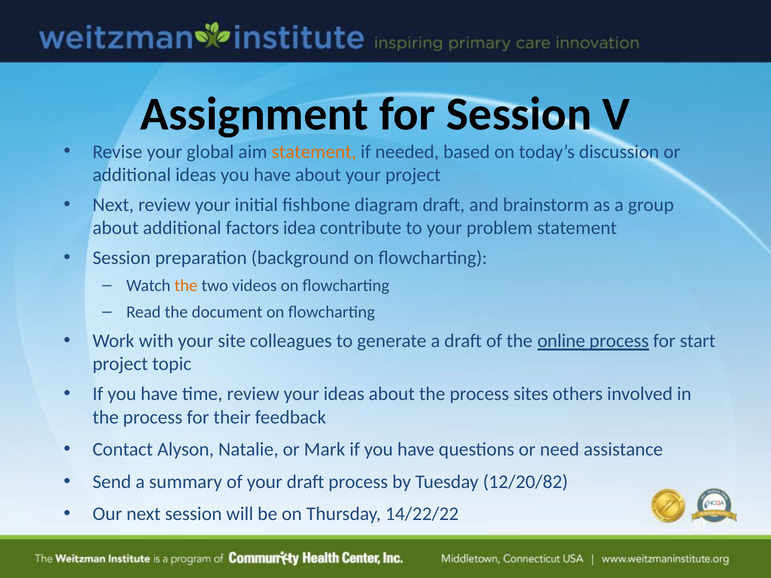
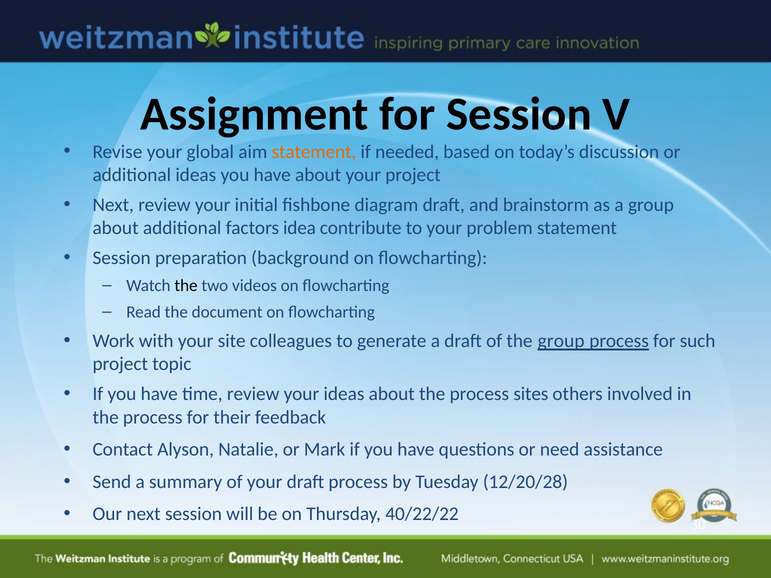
the at (186, 286) colour: orange -> black
the online: online -> group
start: start -> such
12/20/82: 12/20/82 -> 12/20/28
14/22/22: 14/22/22 -> 40/22/22
